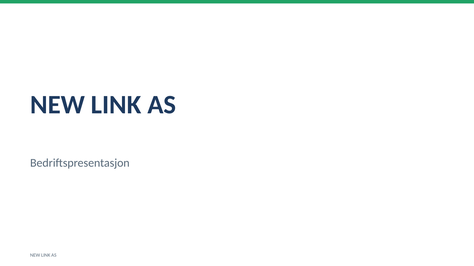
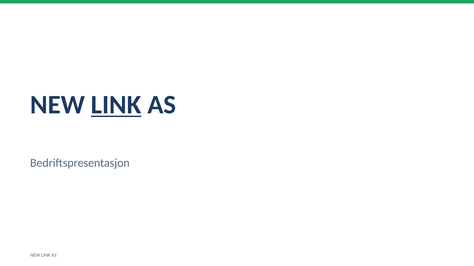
LINK at (116, 105) underline: none -> present
